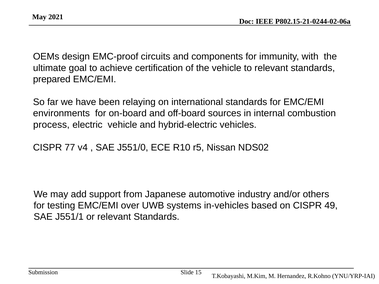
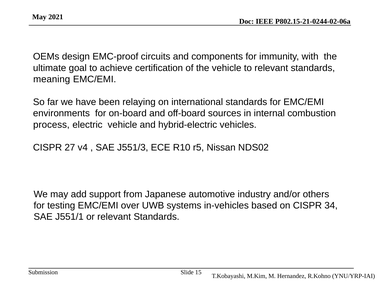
prepared: prepared -> meaning
77: 77 -> 27
J551/0: J551/0 -> J551/3
49: 49 -> 34
